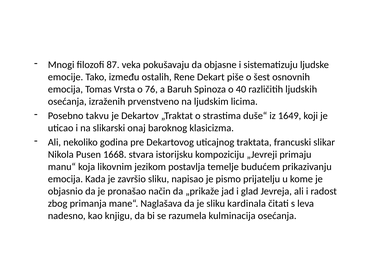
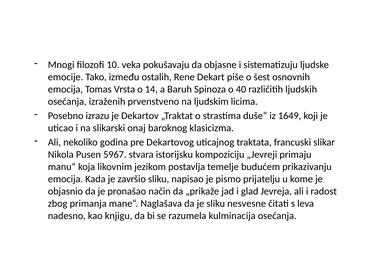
87: 87 -> 10
76: 76 -> 14
takvu: takvu -> izrazu
1668: 1668 -> 5967
kardinala: kardinala -> nesvesne
